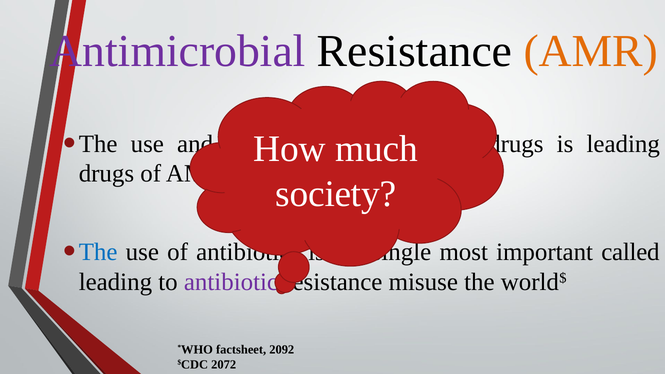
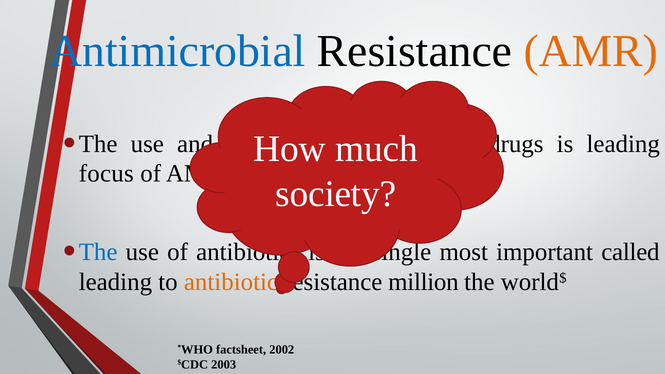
Antimicrobial at (178, 51) colour: purple -> blue
drugs at (106, 174): drugs -> focus
antibiotic colour: purple -> orange
misuse at (423, 282): misuse -> million
2092: 2092 -> 2002
2072: 2072 -> 2003
